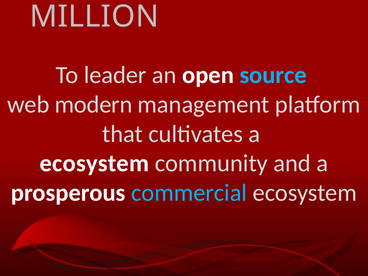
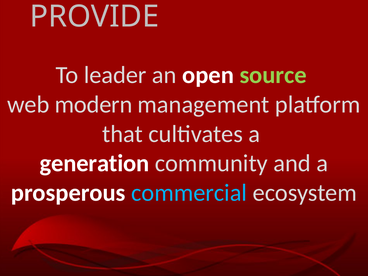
MILLION: MILLION -> PROVIDE
source colour: light blue -> light green
ecosystem at (94, 163): ecosystem -> generation
